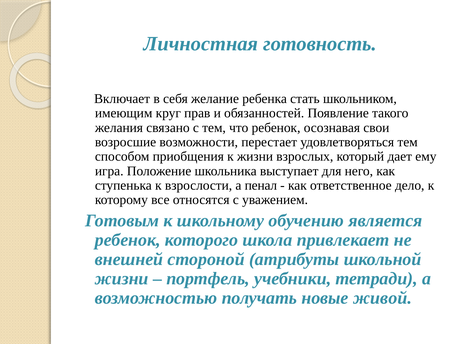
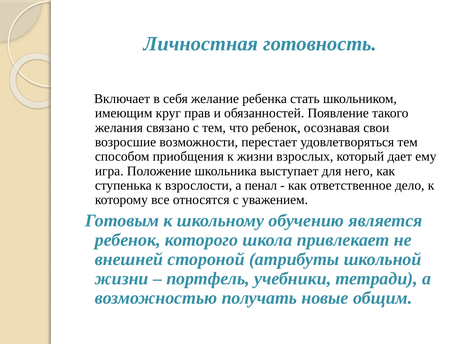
живой: живой -> общим
